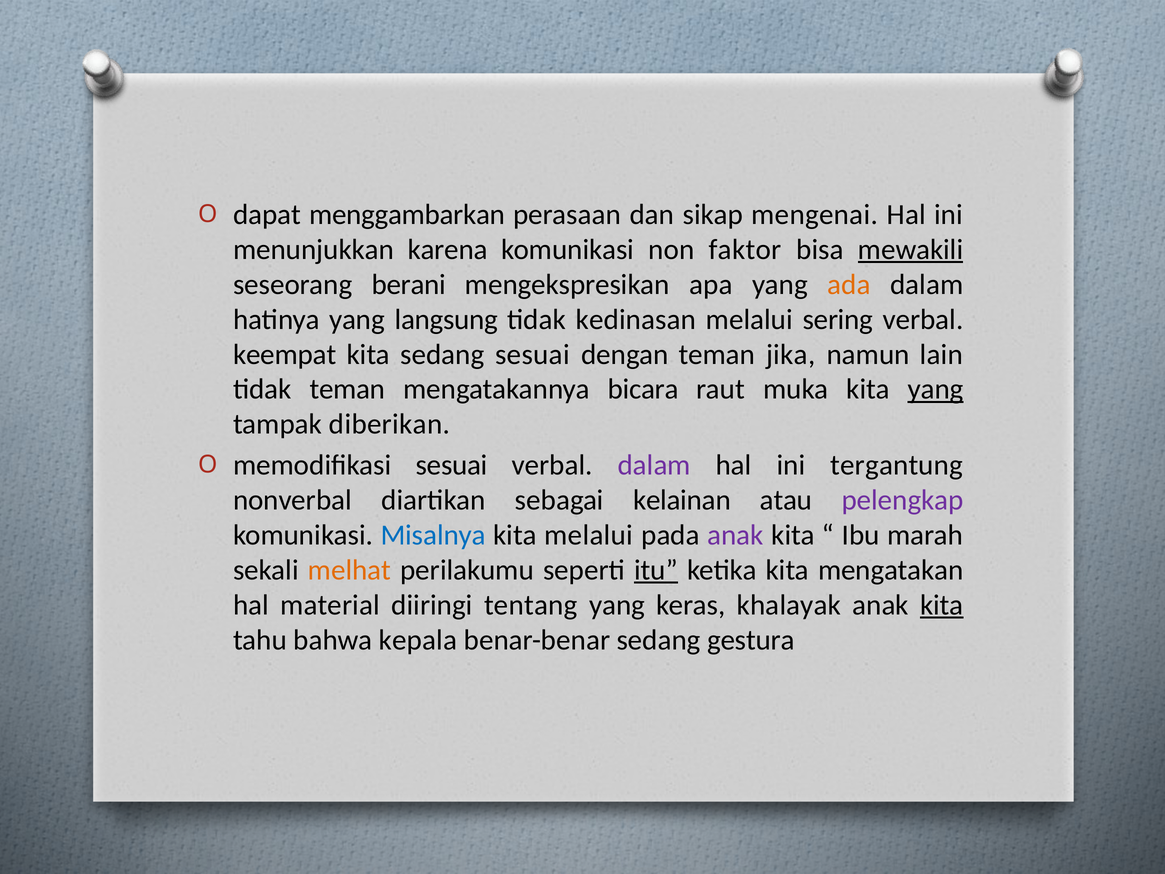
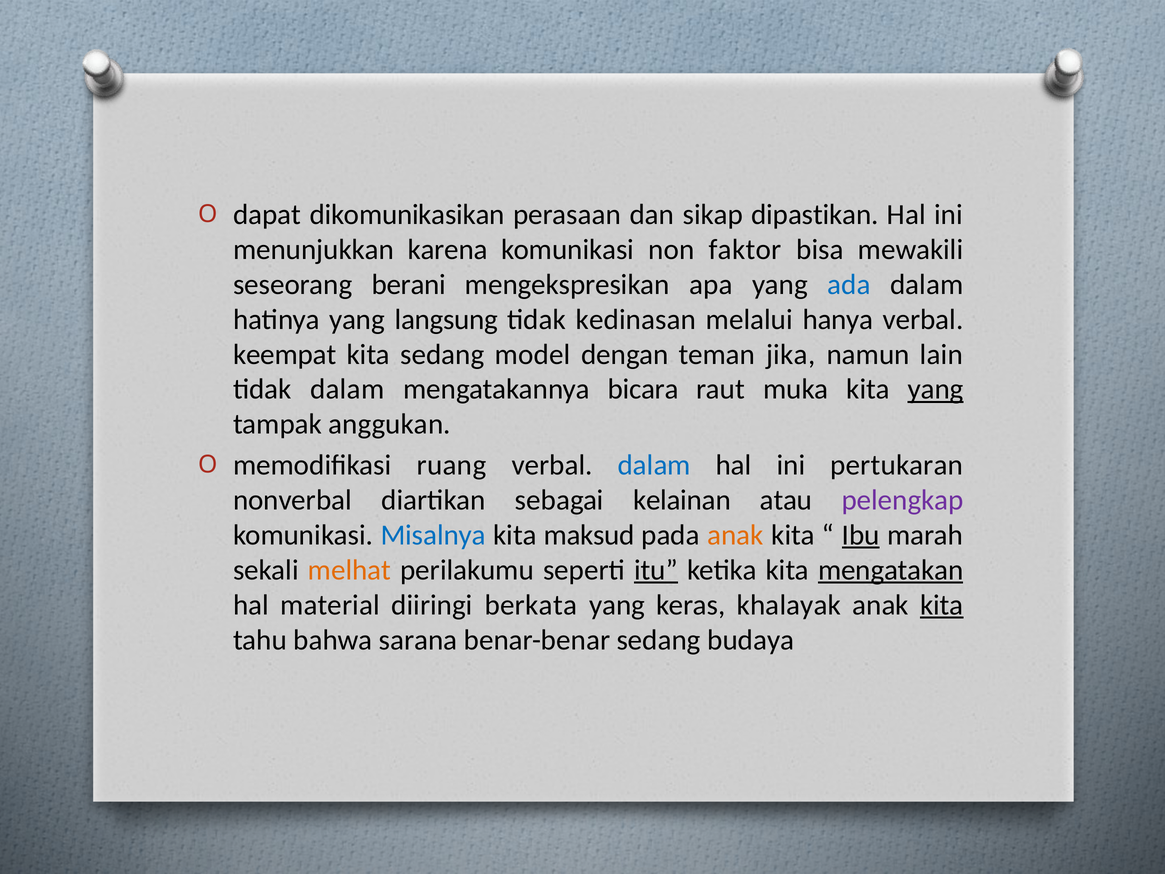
menggambarkan: menggambarkan -> dikomunikasikan
mengenai: mengenai -> dipastikan
mewakili underline: present -> none
ada colour: orange -> blue
sering: sering -> hanya
sedang sesuai: sesuai -> model
tidak teman: teman -> dalam
diberikan: diberikan -> anggukan
memodifikasi sesuai: sesuai -> ruang
dalam at (654, 465) colour: purple -> blue
tergantung: tergantung -> pertukaran
kita melalui: melalui -> maksud
anak at (735, 535) colour: purple -> orange
Ibu underline: none -> present
mengatakan underline: none -> present
tentang: tentang -> berkata
kepala: kepala -> sarana
gestura: gestura -> budaya
